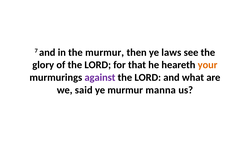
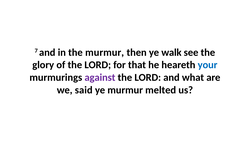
laws: laws -> walk
your colour: orange -> blue
manna: manna -> melted
